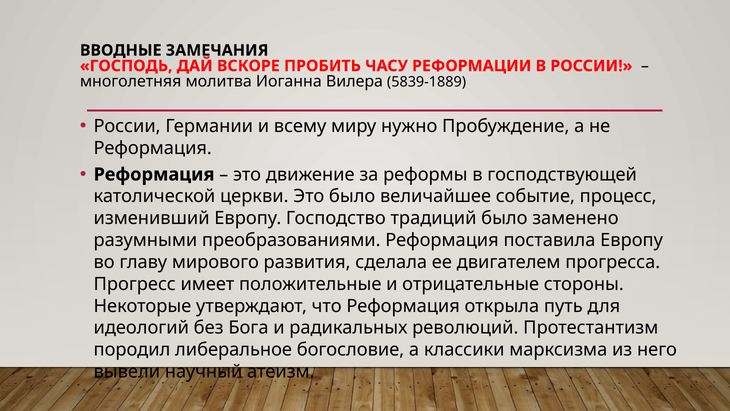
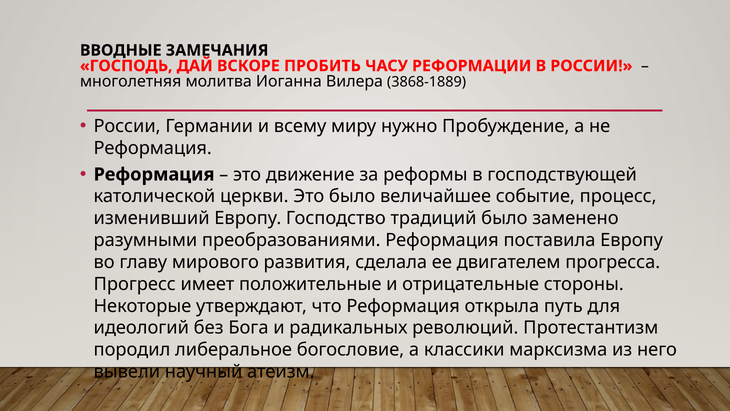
5839-1889: 5839-1889 -> 3868-1889
